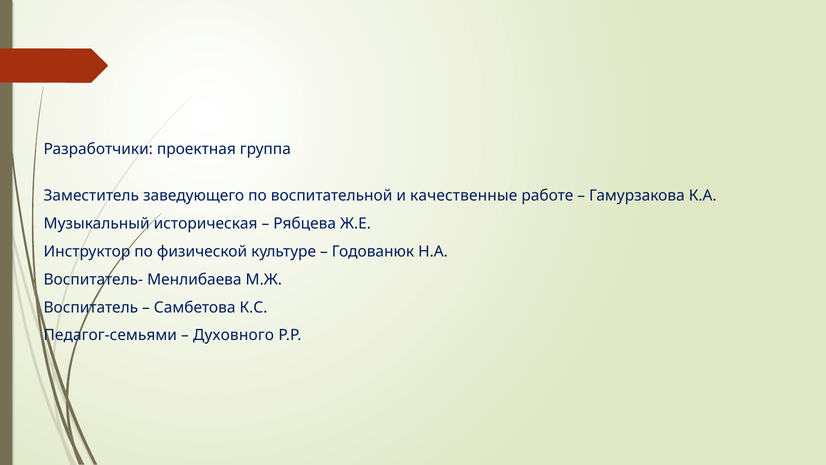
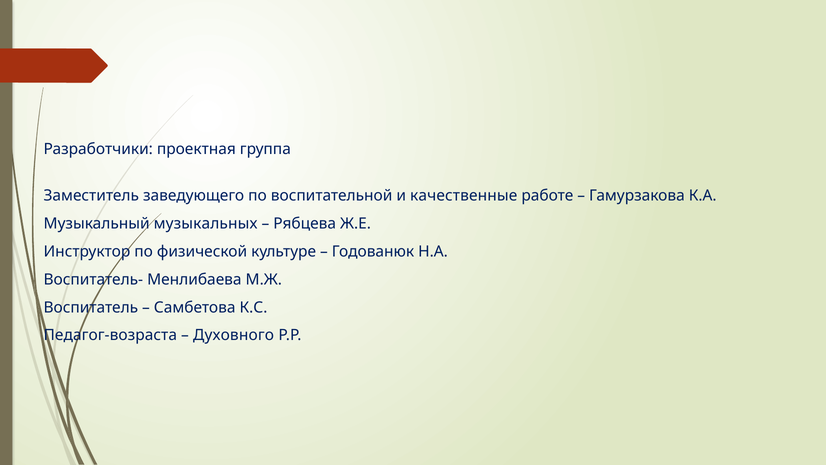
историческая: историческая -> музыкальных
Педагог-семьями: Педагог-семьями -> Педагог-возраста
